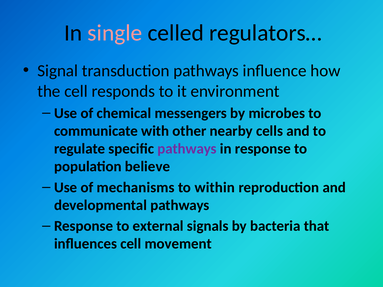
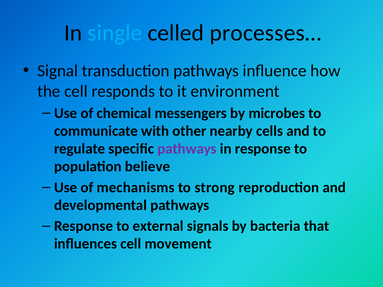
single colour: pink -> light blue
regulators…: regulators… -> processes…
within: within -> strong
